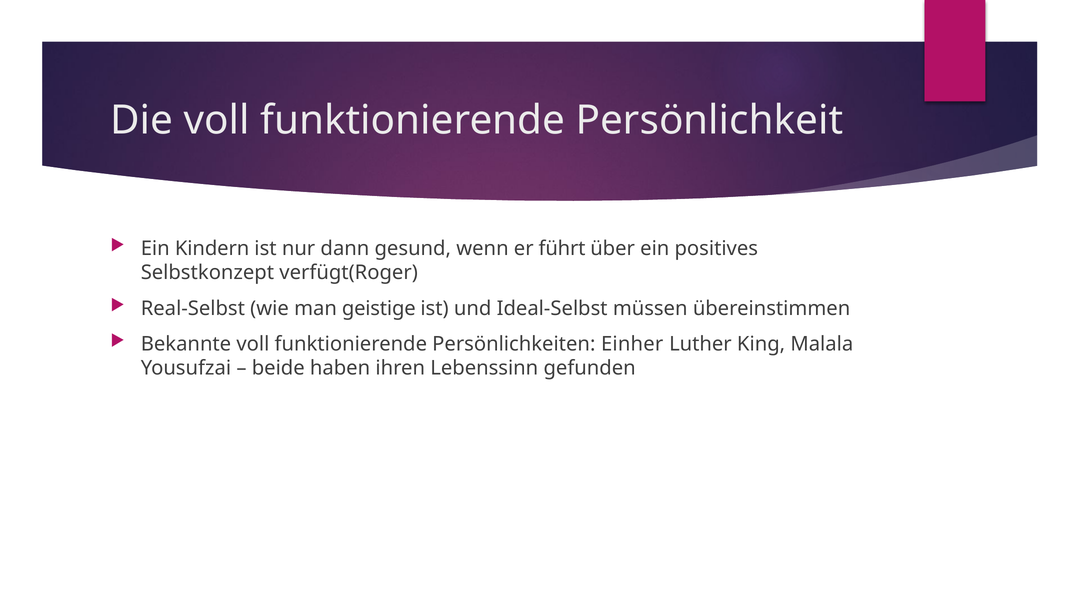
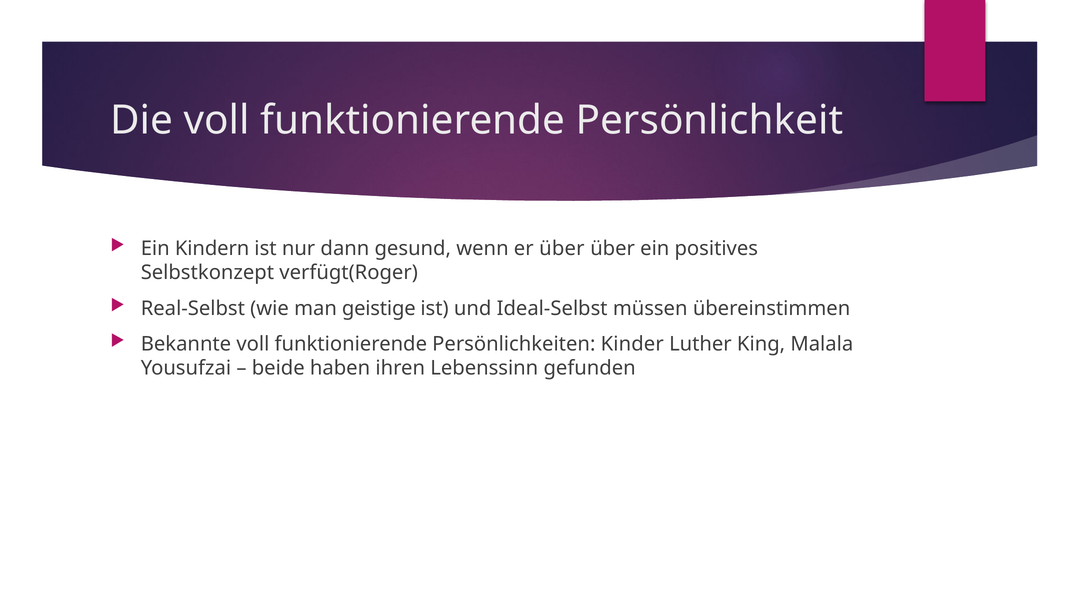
er führt: führt -> über
Einher: Einher -> Kinder
